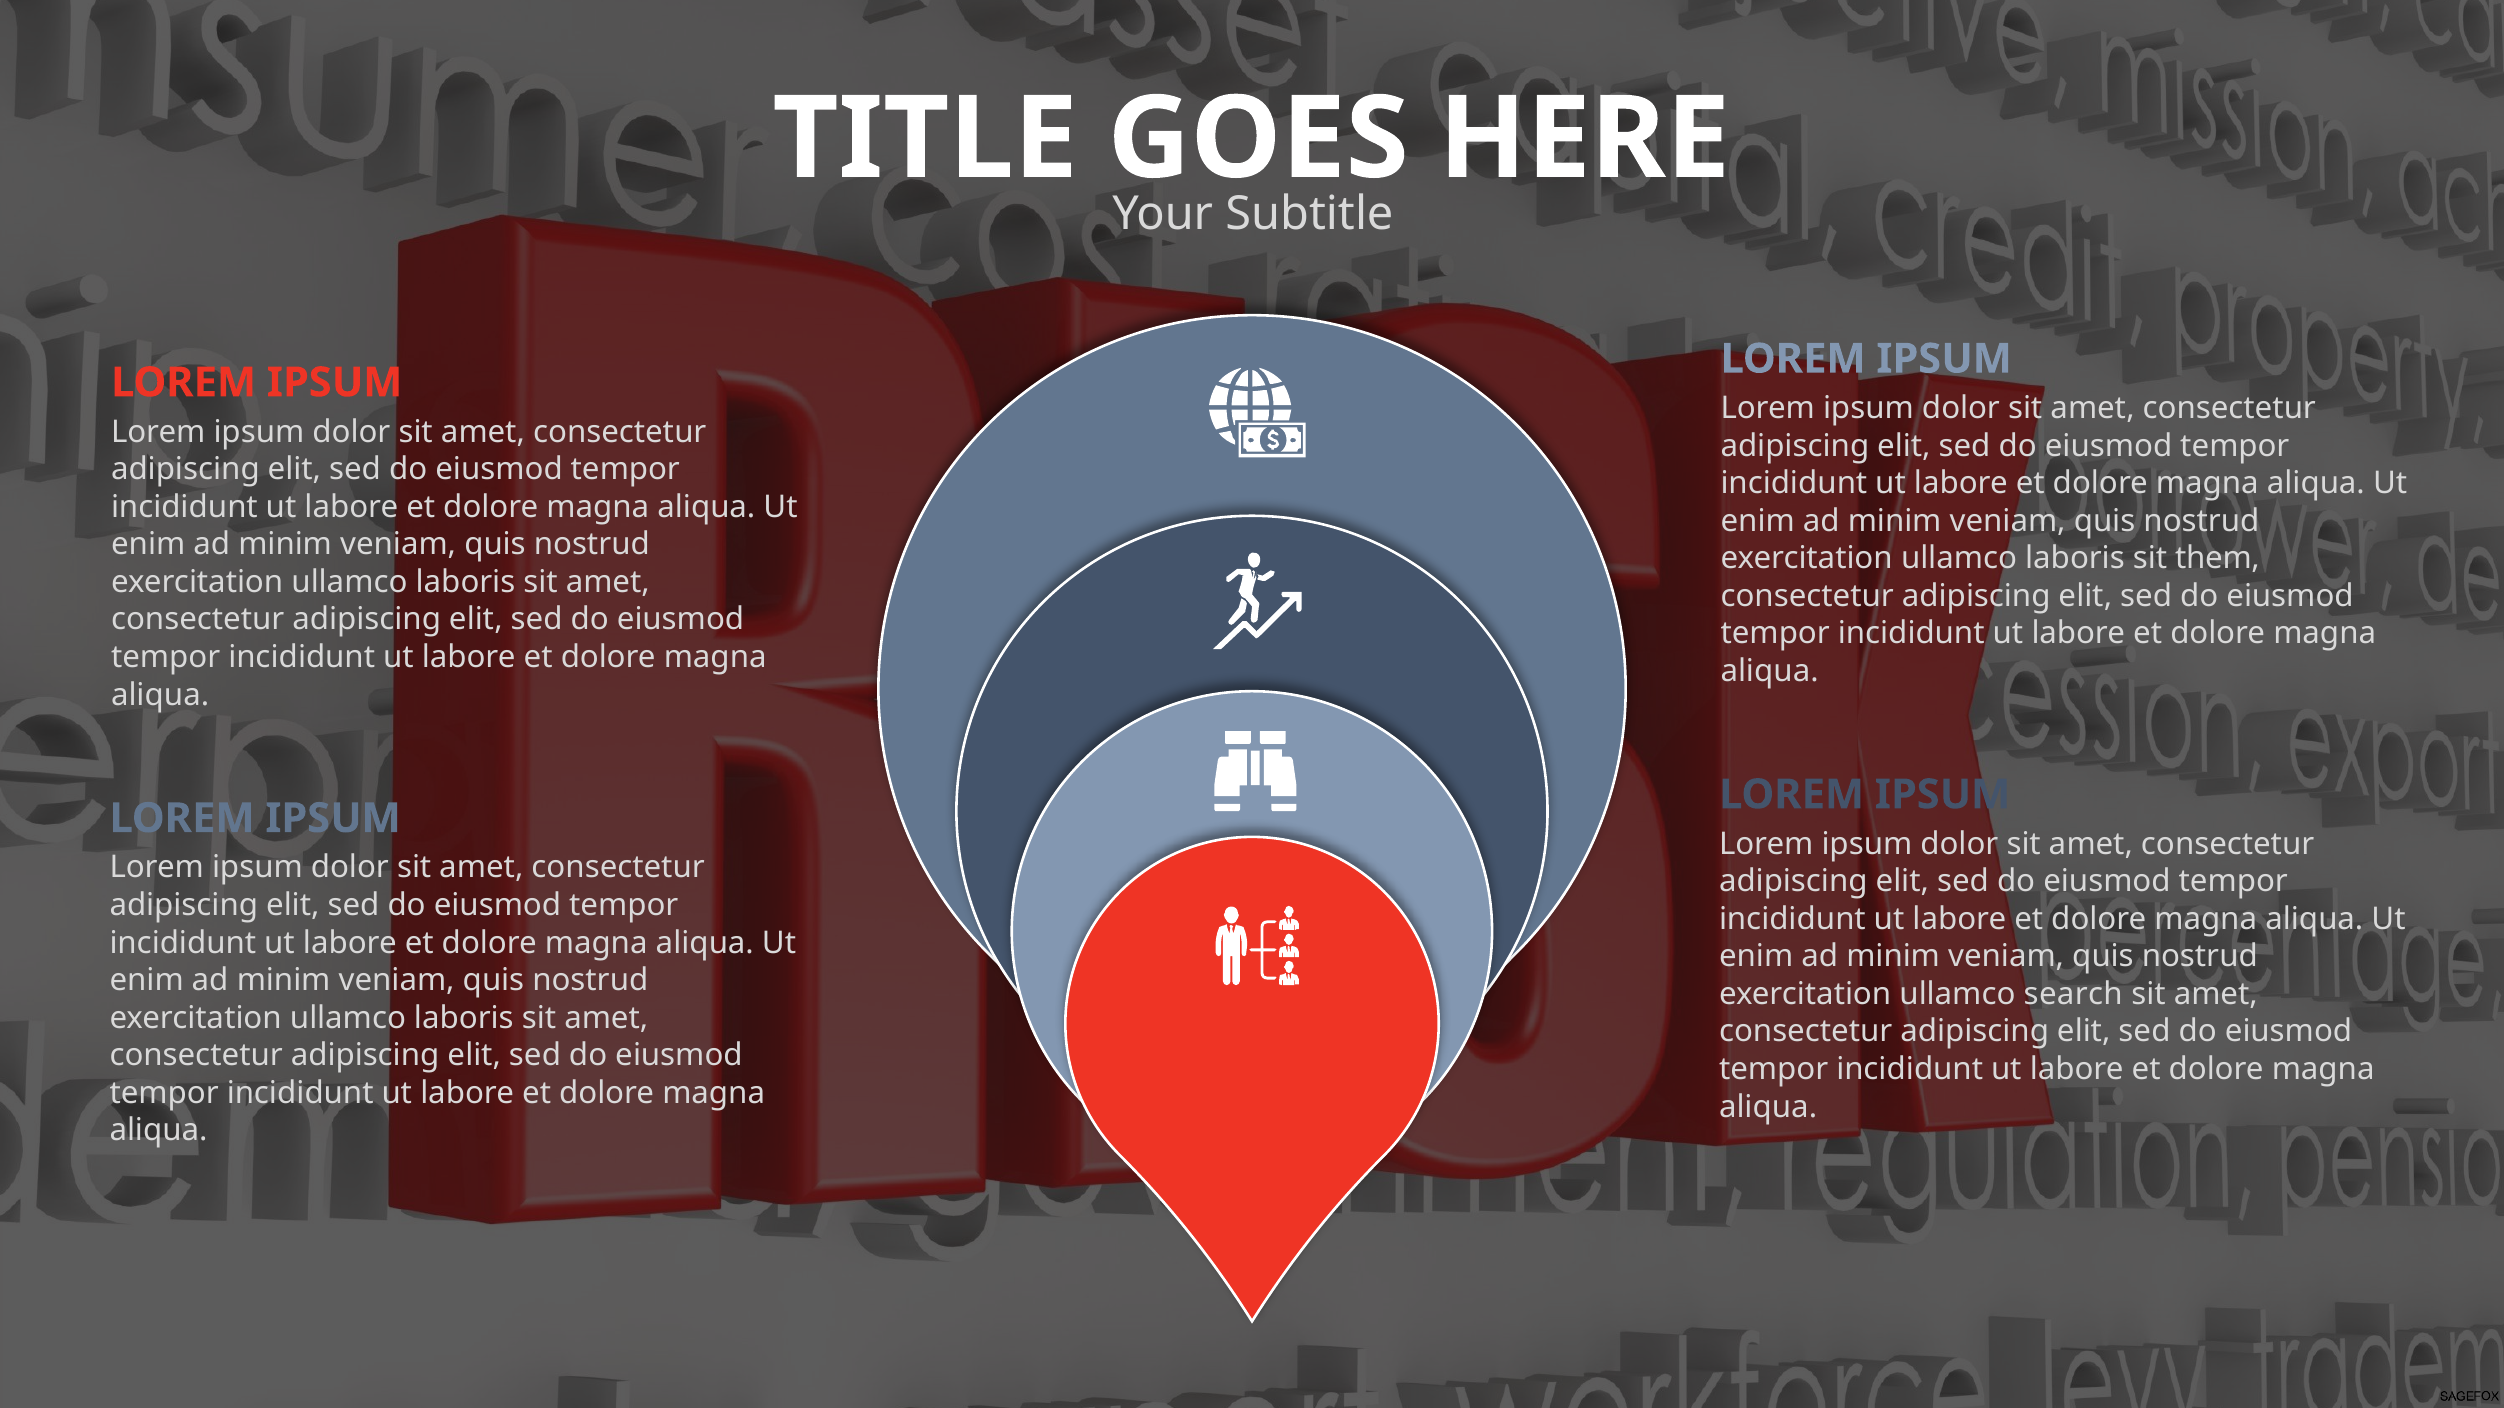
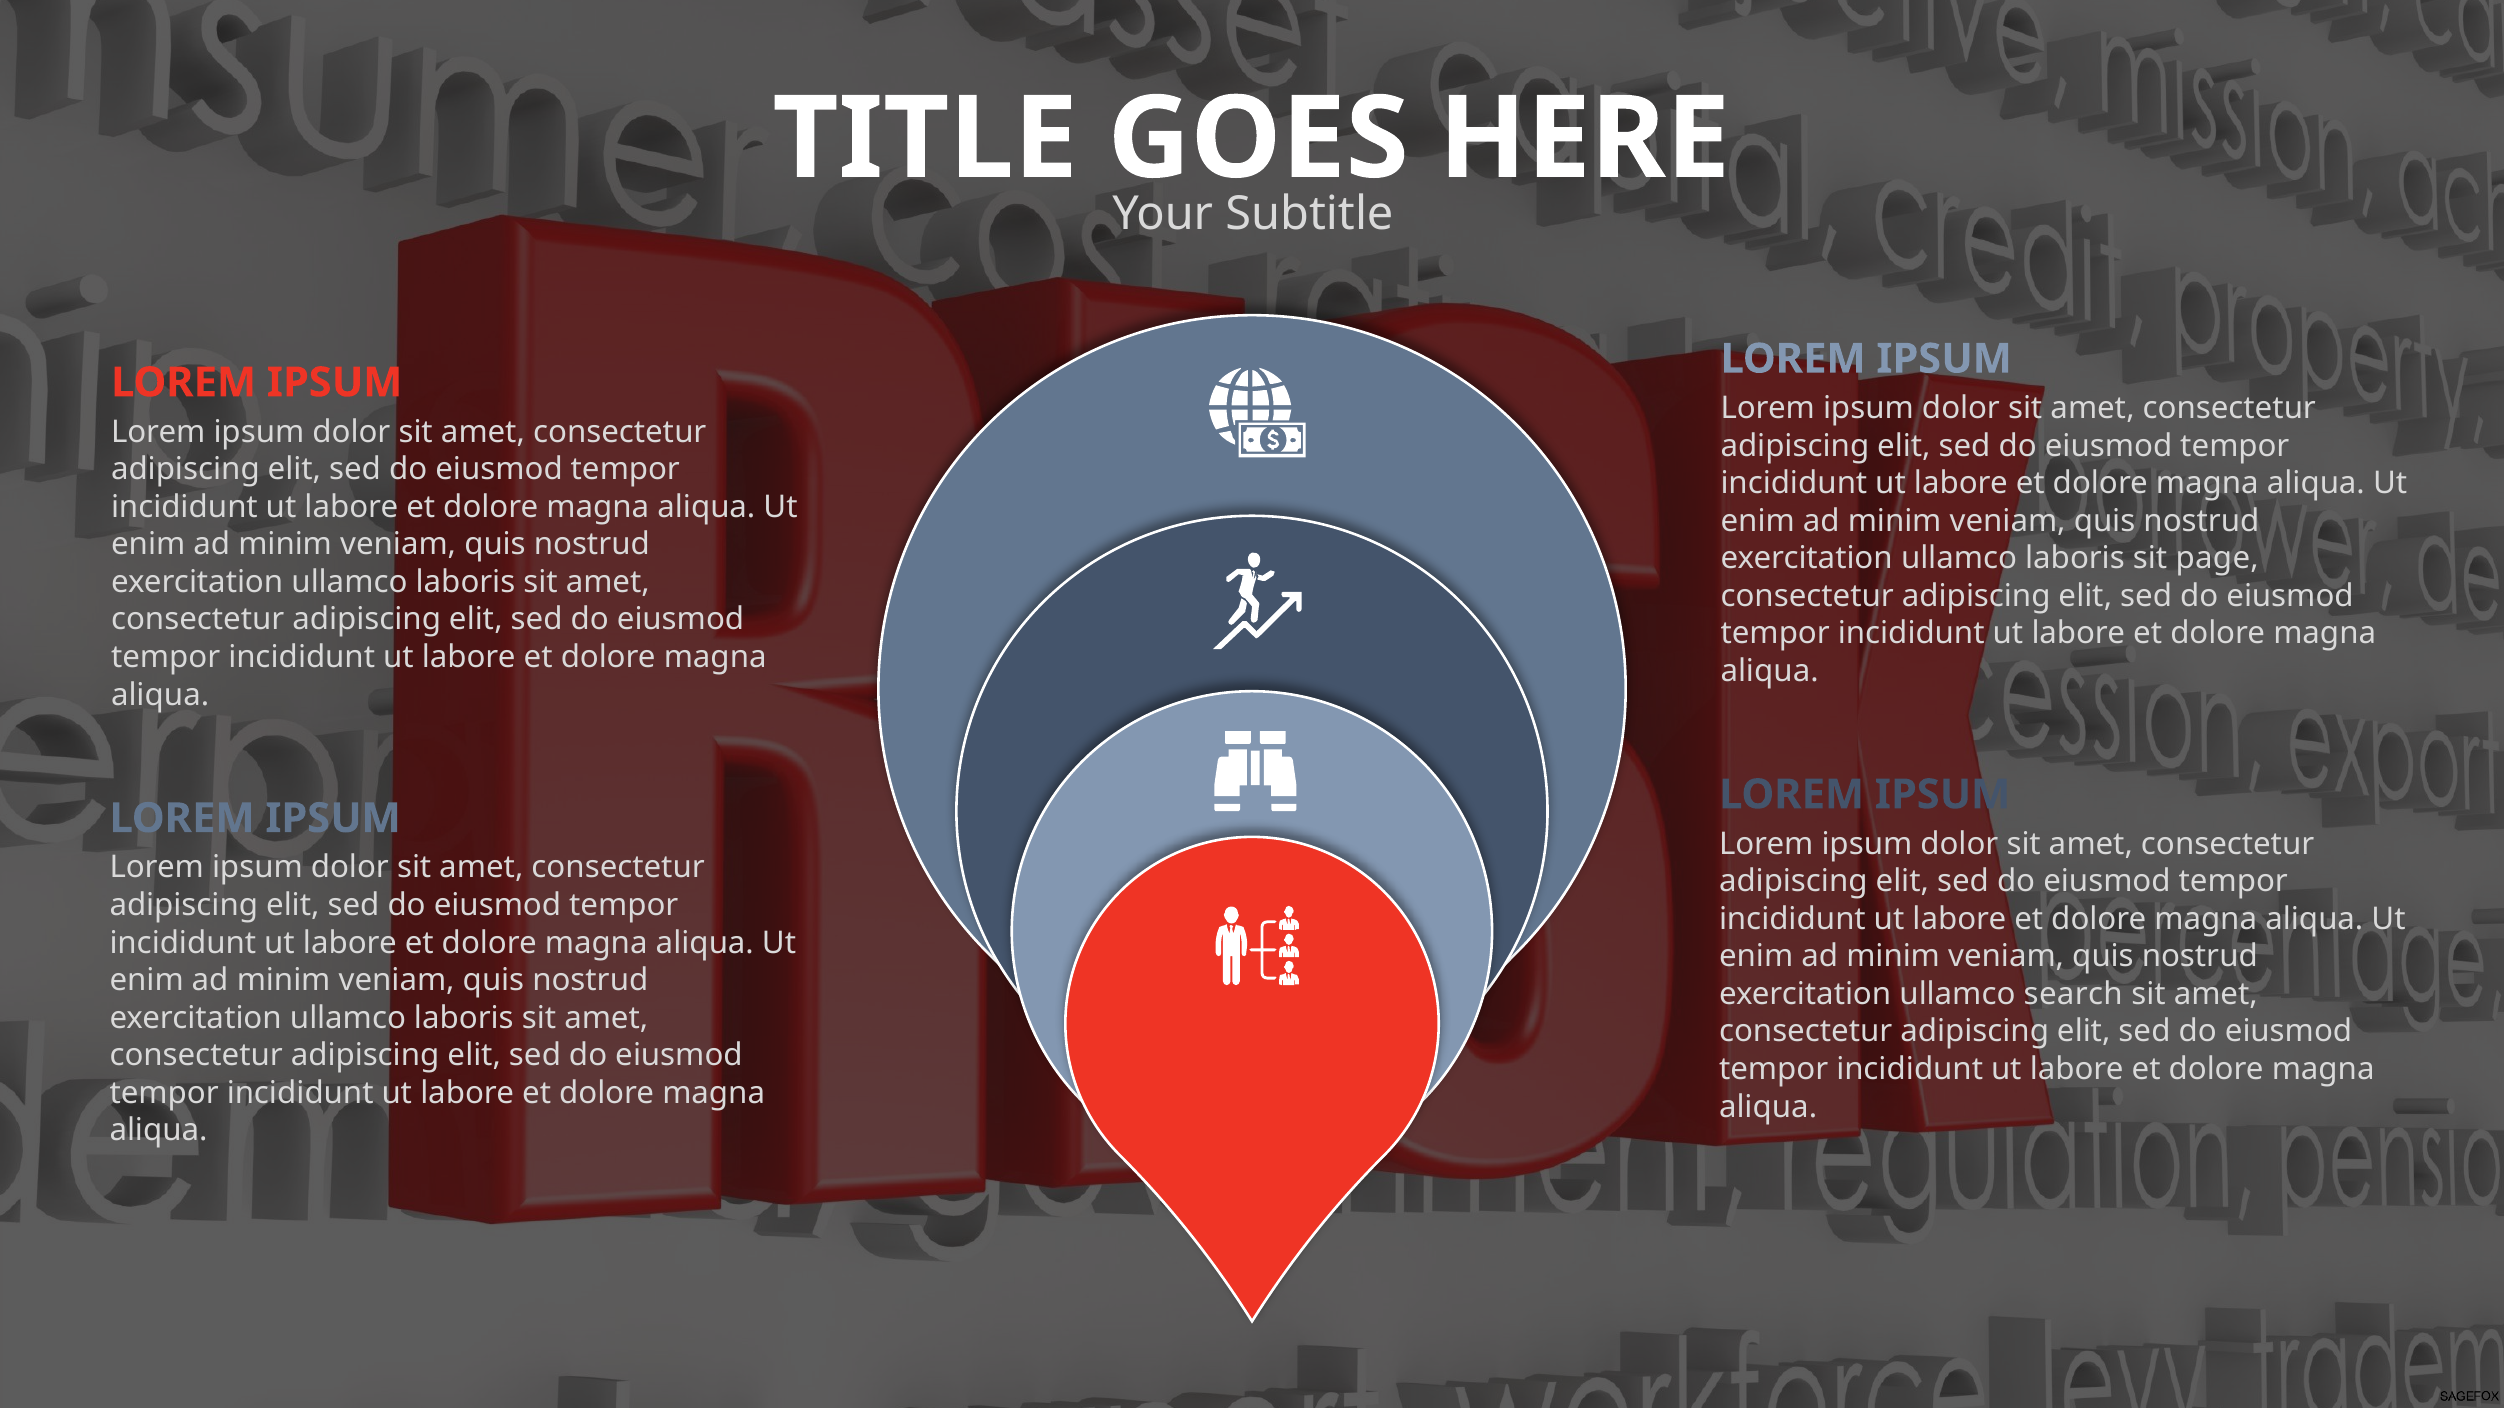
them: them -> page
